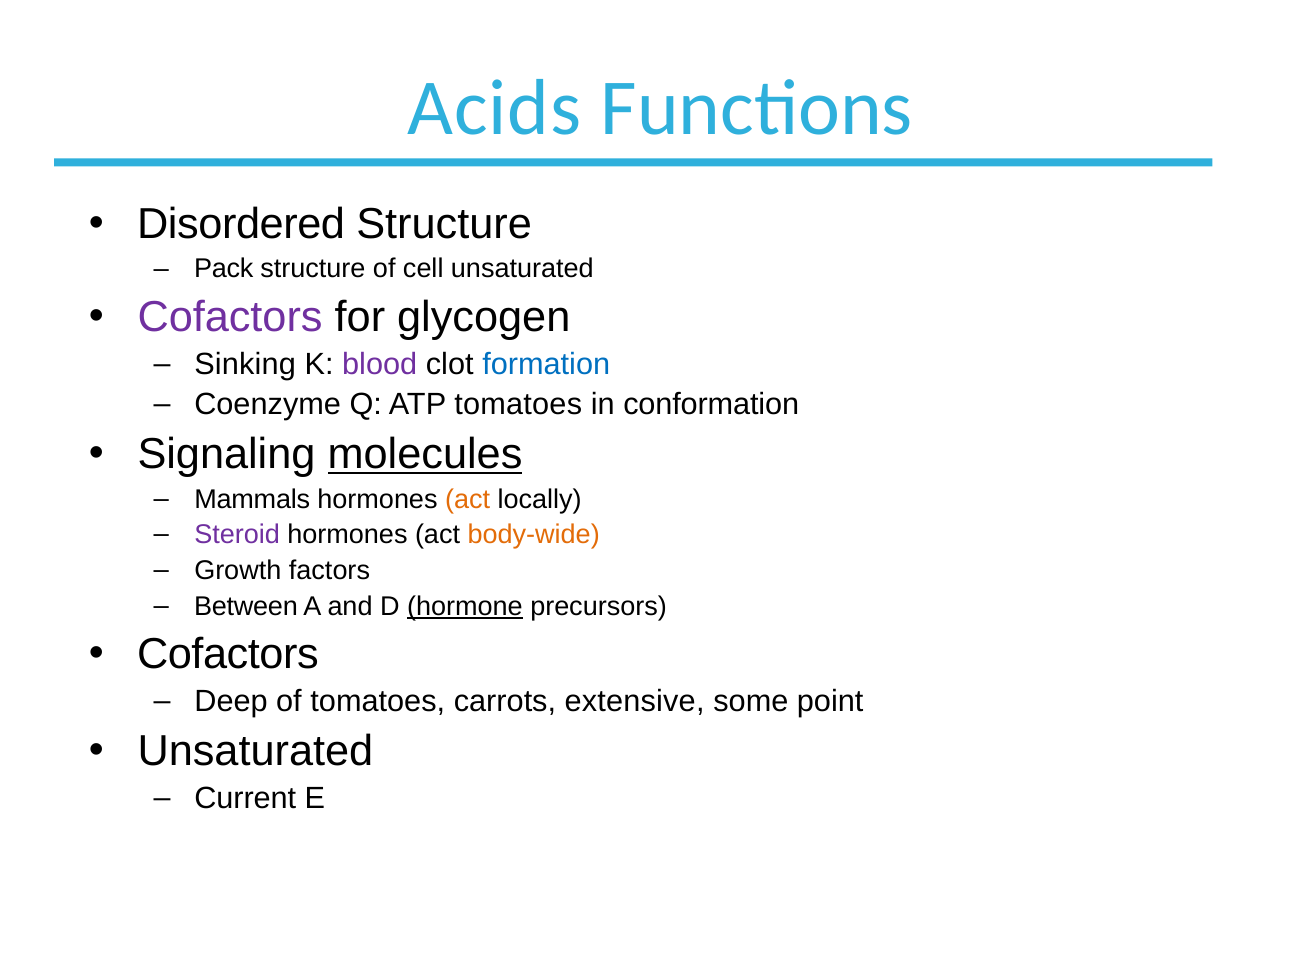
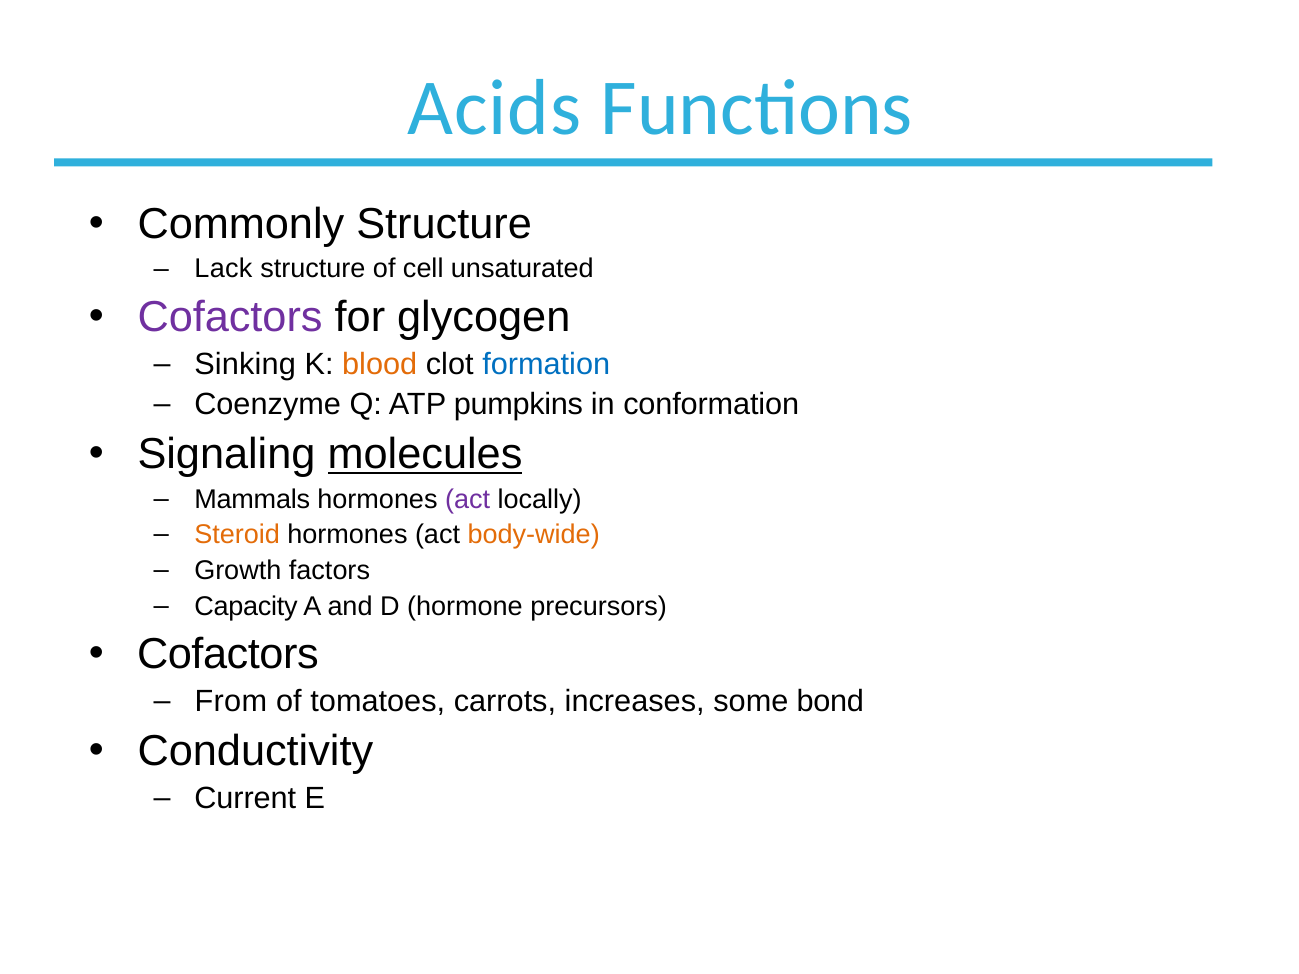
Disordered: Disordered -> Commonly
Pack: Pack -> Lack
blood colour: purple -> orange
ATP tomatoes: tomatoes -> pumpkins
act at (468, 499) colour: orange -> purple
Steroid colour: purple -> orange
Between: Between -> Capacity
hormone underline: present -> none
Deep: Deep -> From
extensive: extensive -> increases
point: point -> bond
Unsaturated at (255, 752): Unsaturated -> Conductivity
